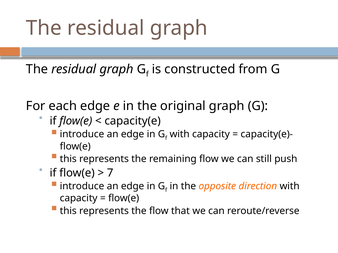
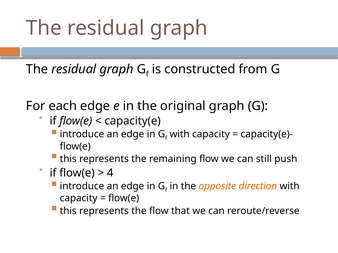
7: 7 -> 4
